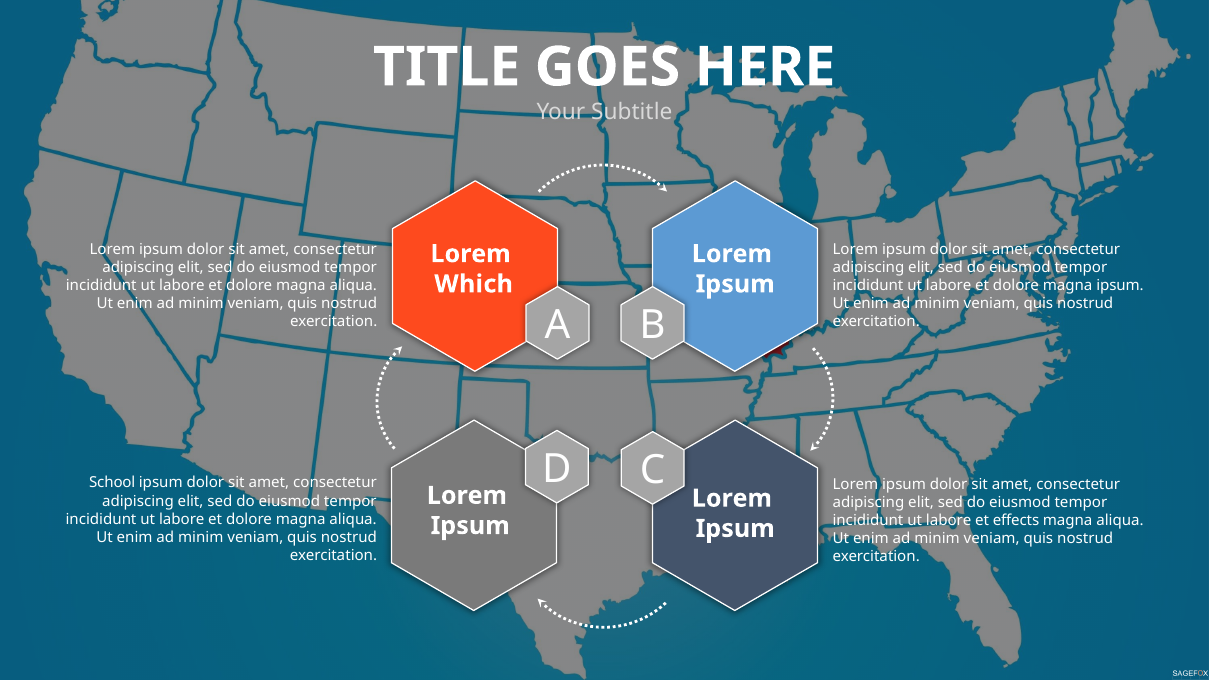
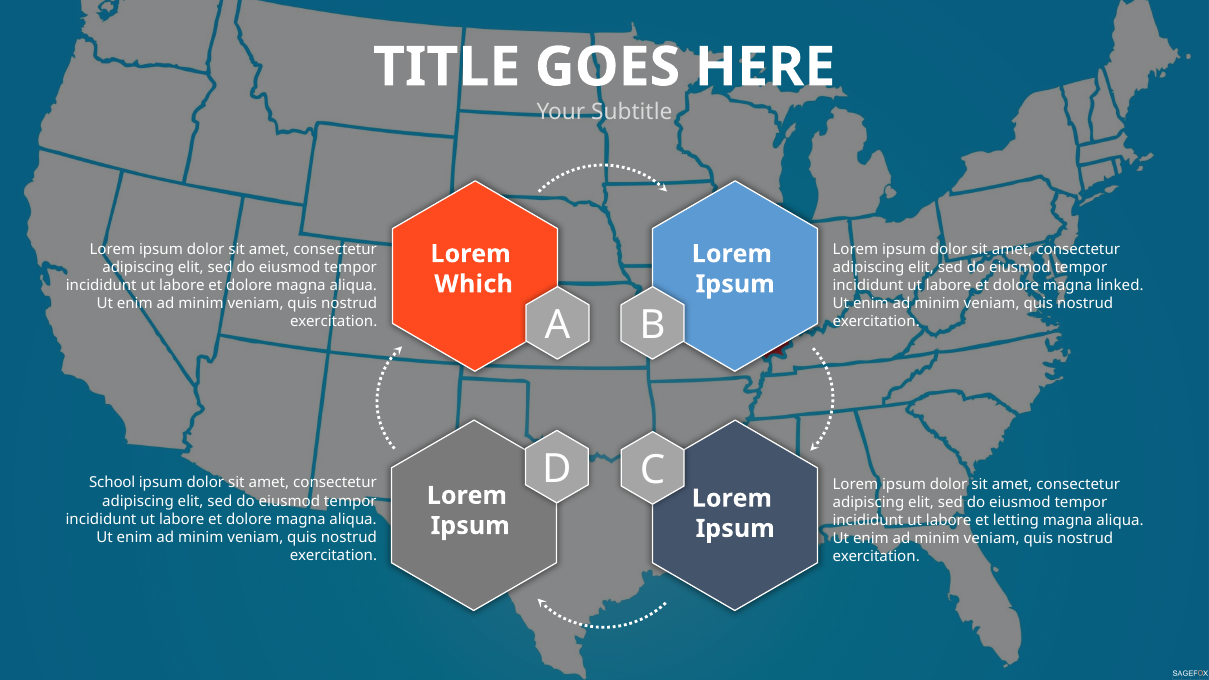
magna ipsum: ipsum -> linked
effects: effects -> letting
